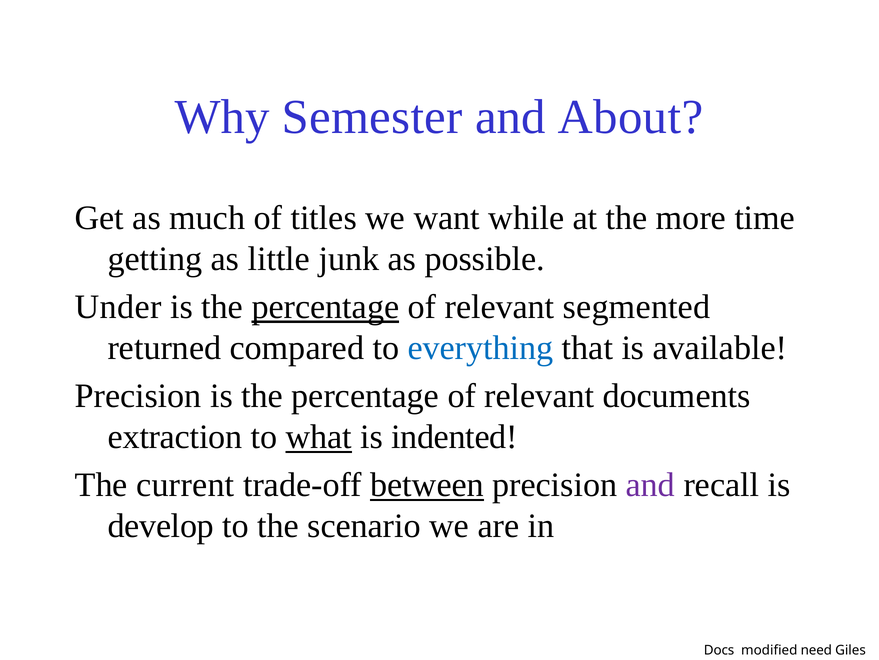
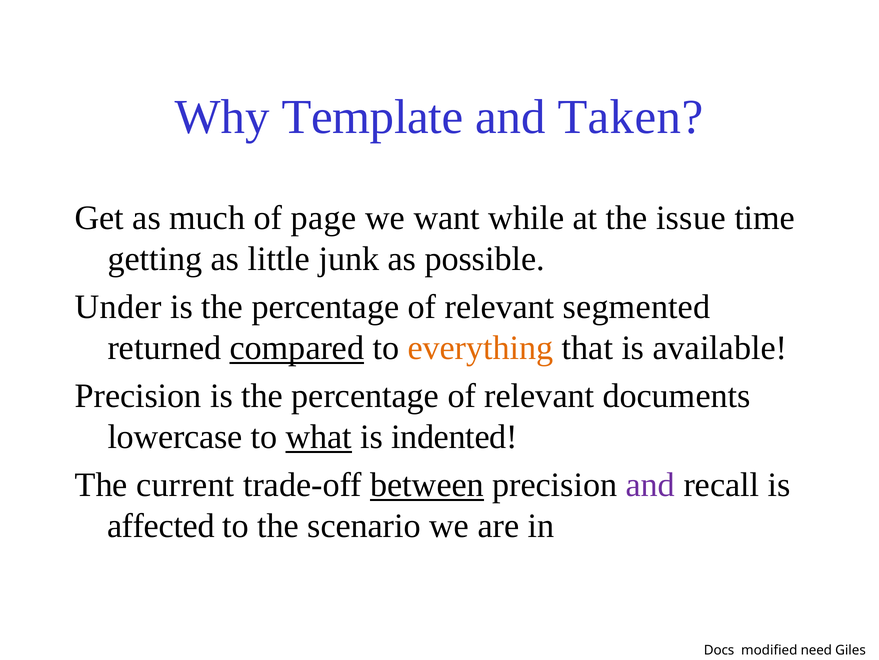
Semester: Semester -> Template
About: About -> Taken
titles: titles -> page
more: more -> issue
percentage at (325, 307) underline: present -> none
compared underline: none -> present
everything colour: blue -> orange
extraction: extraction -> lowercase
develop: develop -> affected
